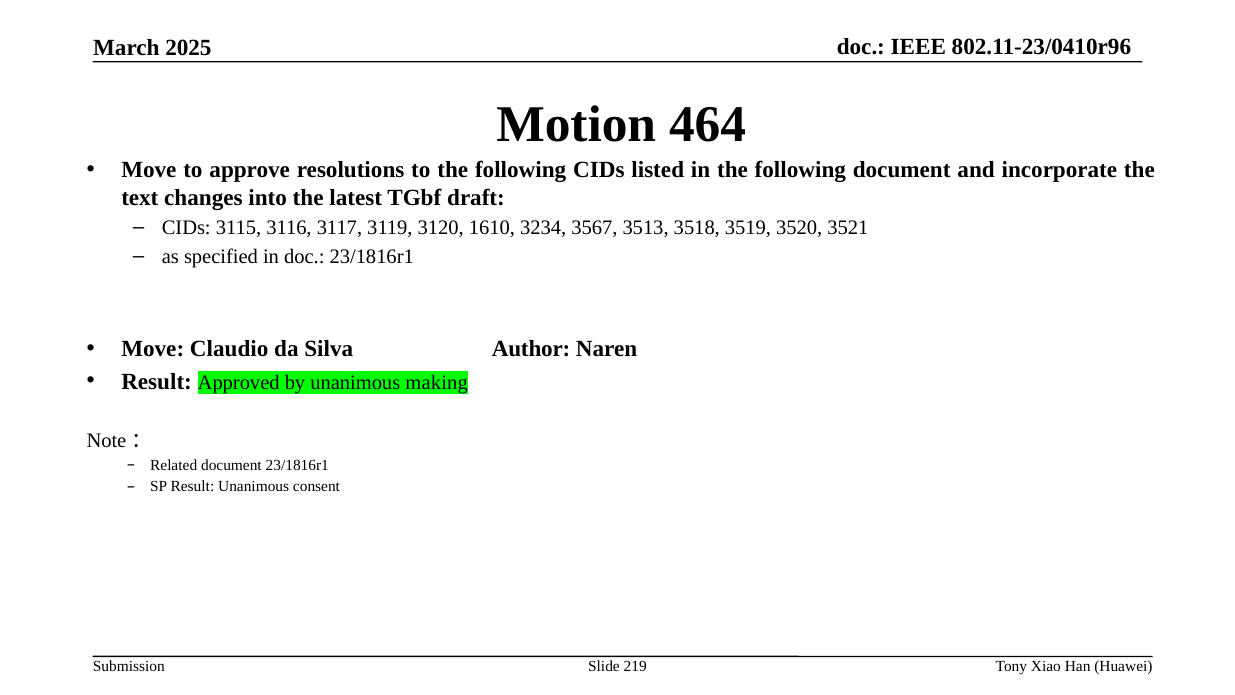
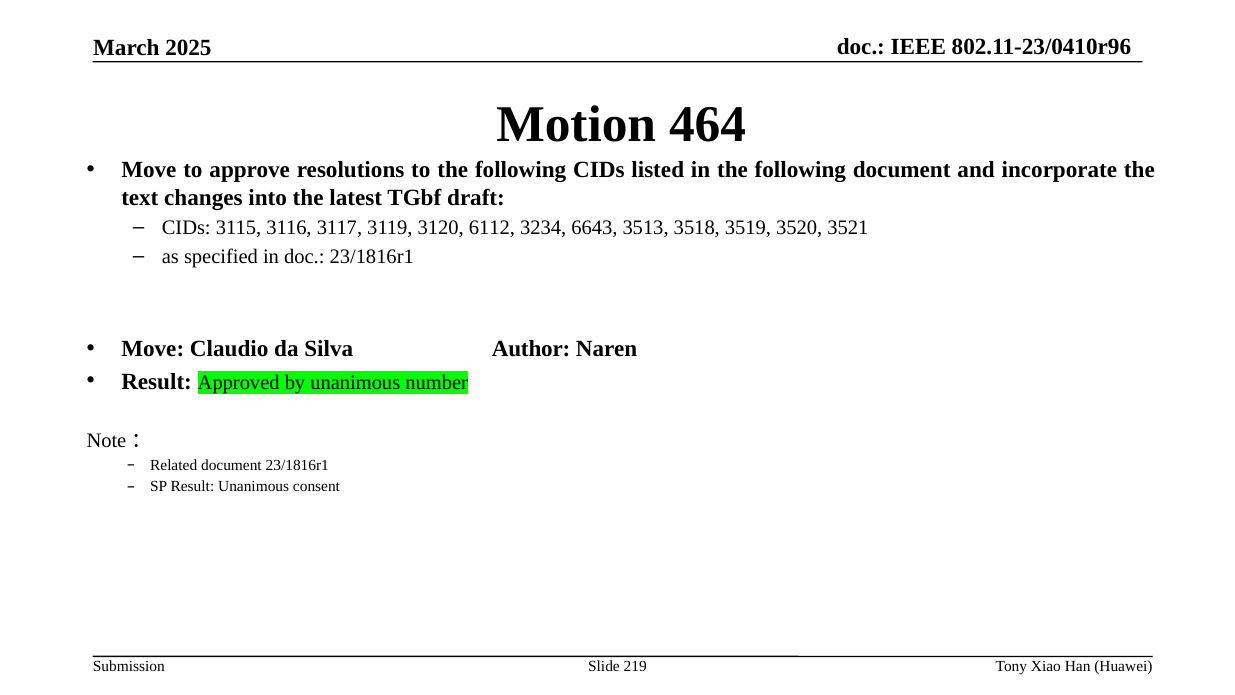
1610: 1610 -> 6112
3567: 3567 -> 6643
making: making -> number
